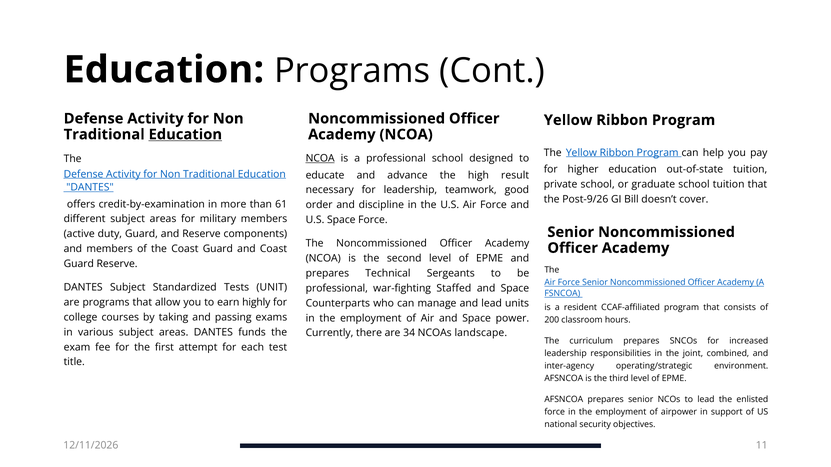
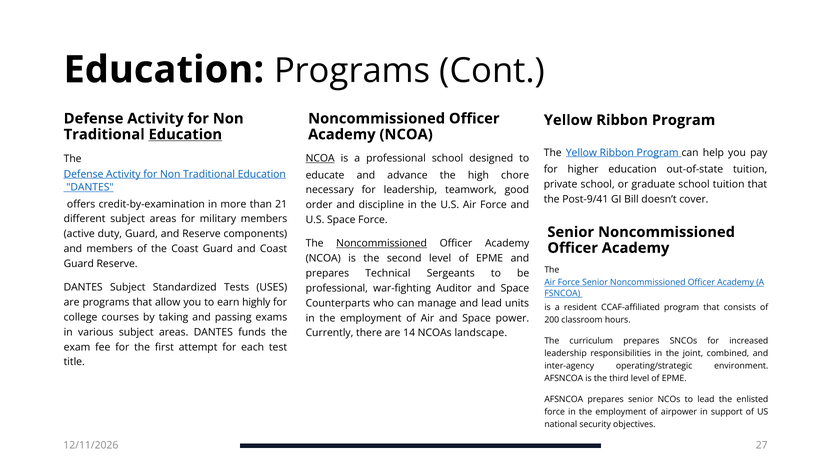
result: result -> chore
Post-9/26: Post-9/26 -> Post-9/41
61: 61 -> 21
Noncommissioned at (382, 244) underline: none -> present
UNIT: UNIT -> USES
Staffed: Staffed -> Auditor
34: 34 -> 14
11: 11 -> 27
